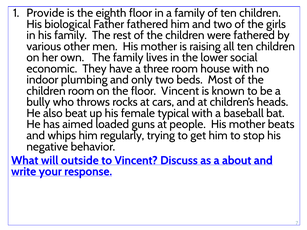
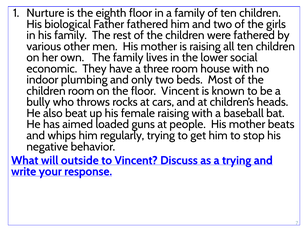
Provide: Provide -> Nurture
female typical: typical -> raising
a about: about -> trying
